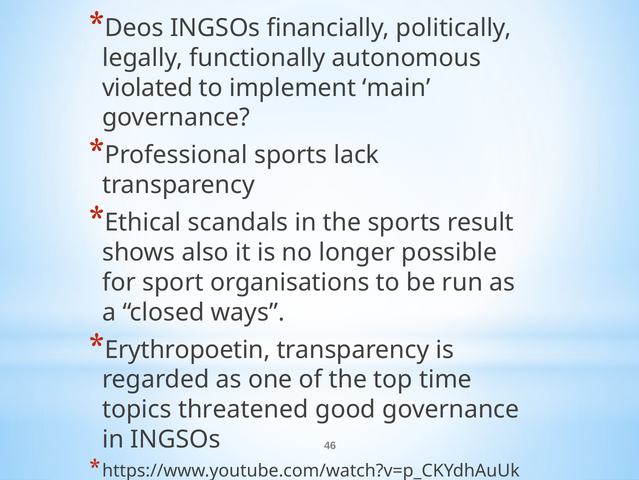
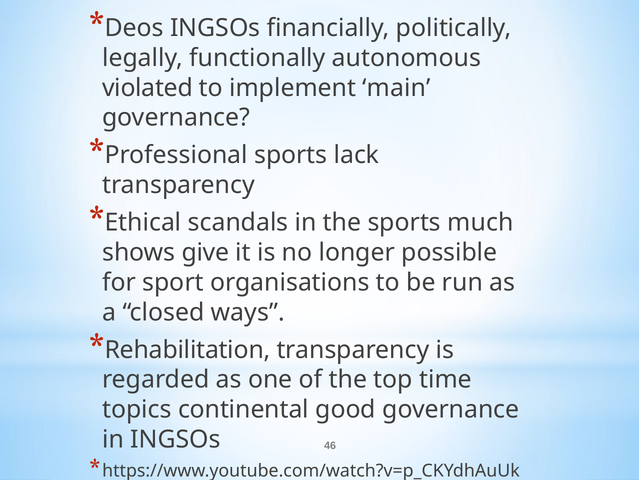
result: result -> much
also: also -> give
Erythropoetin: Erythropoetin -> Rehabilitation
threatened: threatened -> continental
